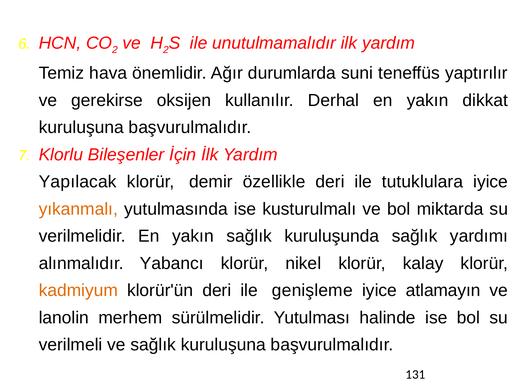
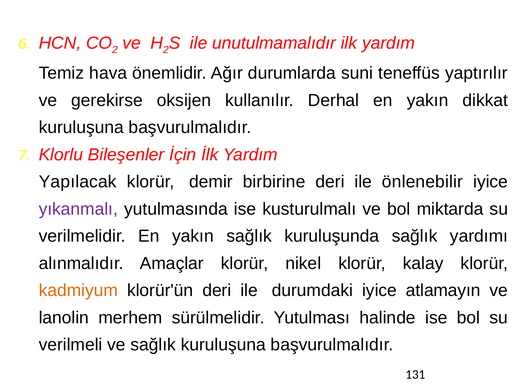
özellikle: özellikle -> birbirine
tutuklulara: tutuklulara -> önlenebilir
yıkanmalı colour: orange -> purple
Yabancı: Yabancı -> Amaçlar
genişleme: genişleme -> durumdaki
